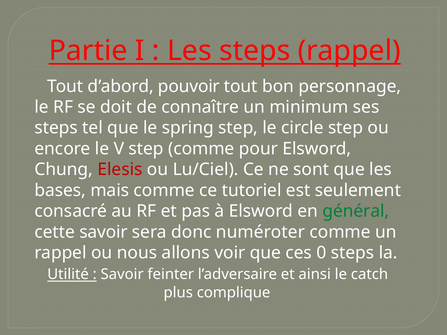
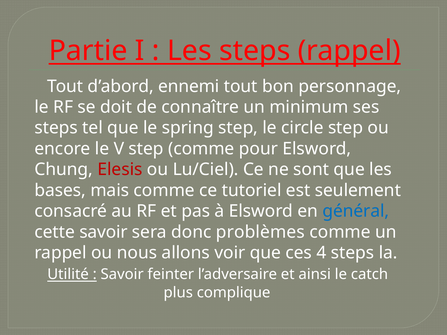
pouvoir: pouvoir -> ennemi
général colour: green -> blue
numéroter: numéroter -> problèmes
0: 0 -> 4
